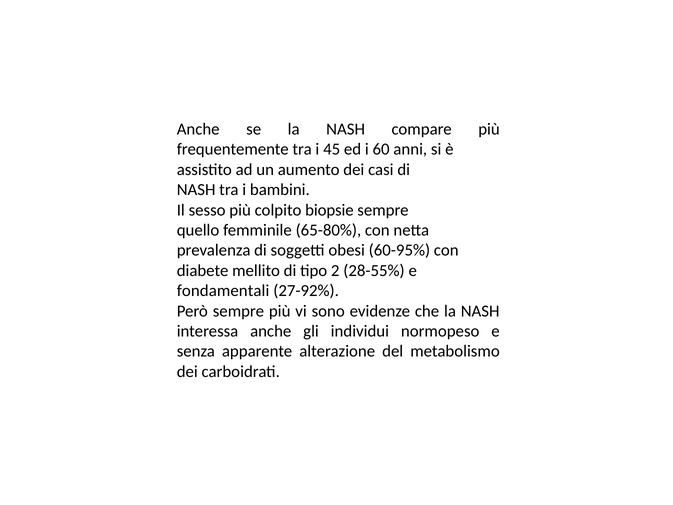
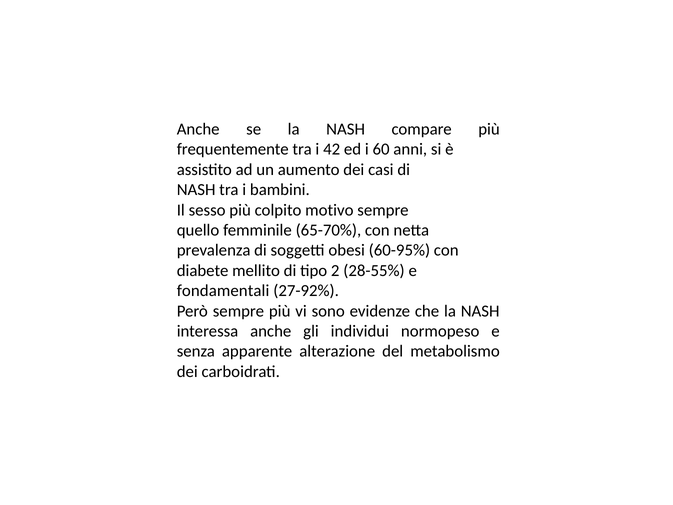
45: 45 -> 42
biopsie: biopsie -> motivo
65-80%: 65-80% -> 65-70%
